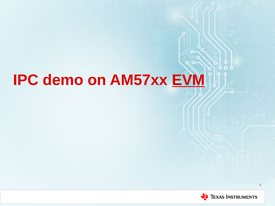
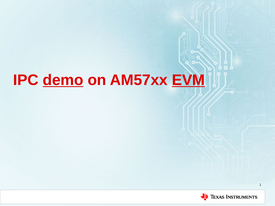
demo underline: none -> present
